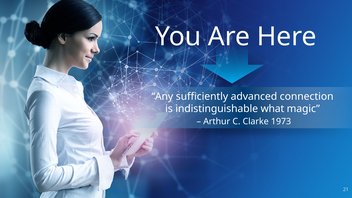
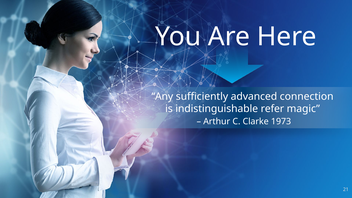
what: what -> refer
